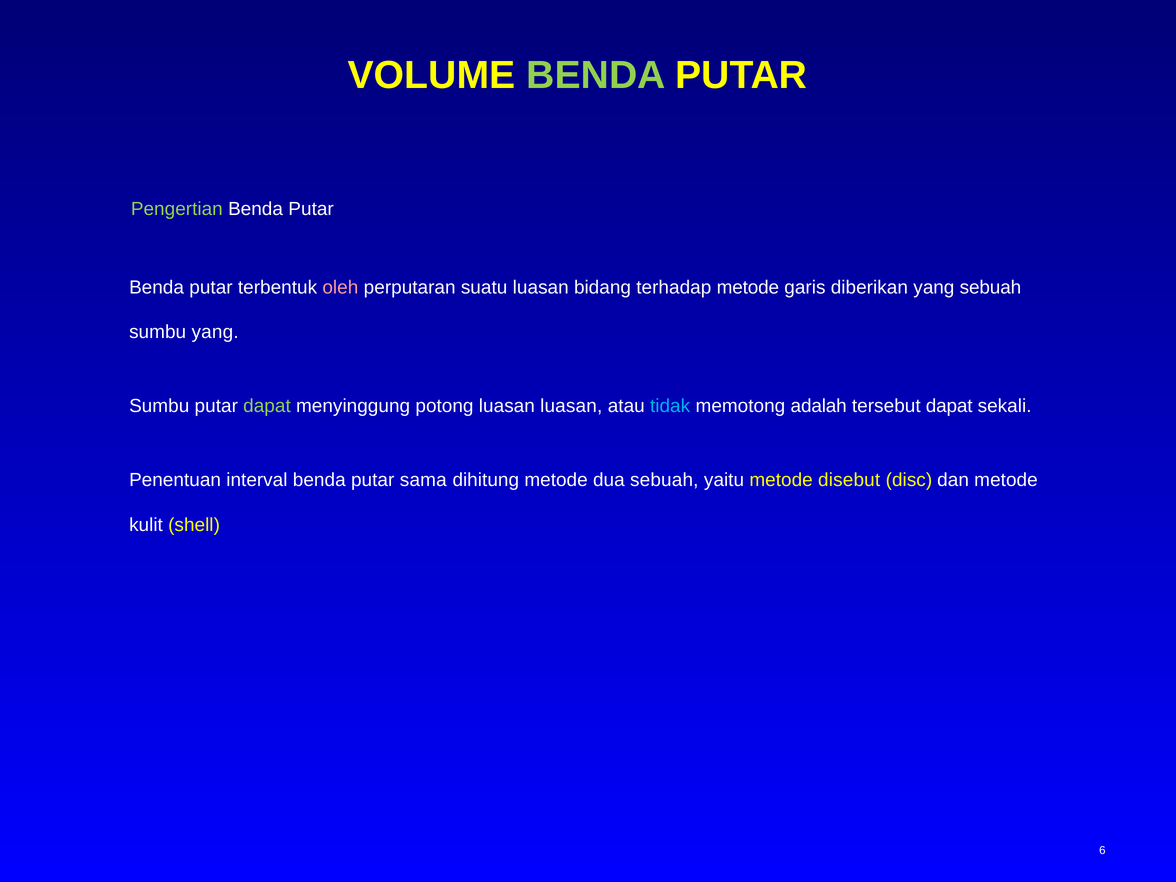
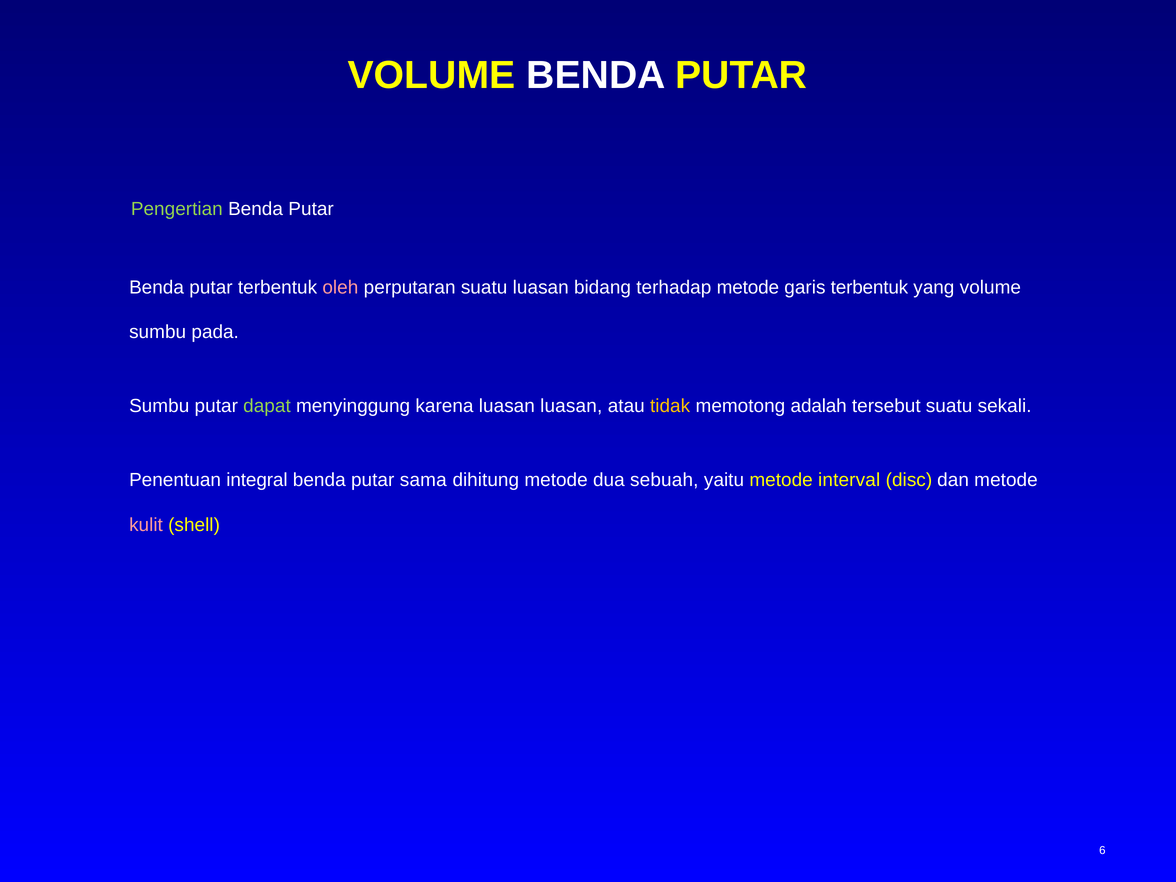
BENDA at (596, 75) colour: light green -> white
garis diberikan: diberikan -> terbentuk
yang sebuah: sebuah -> volume
sumbu yang: yang -> pada
potong: potong -> karena
tidak colour: light blue -> yellow
tersebut dapat: dapat -> suatu
interval: interval -> integral
disebut: disebut -> interval
kulit colour: white -> pink
